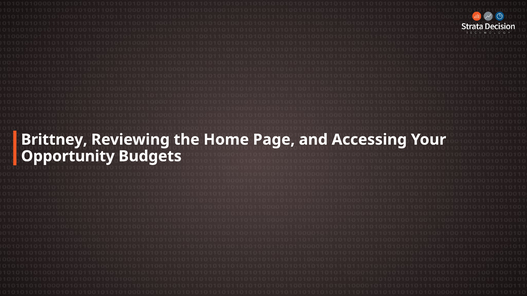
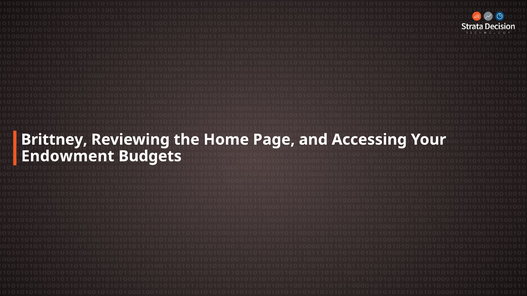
Opportunity: Opportunity -> Endowment
